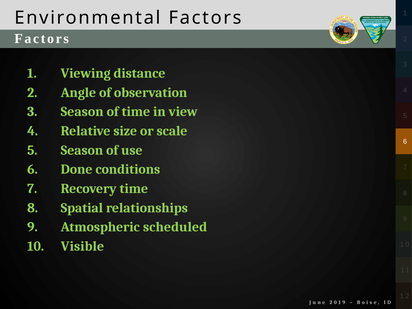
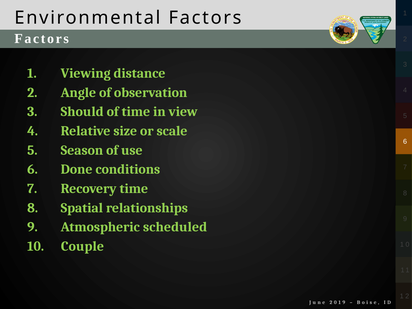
Season at (82, 112): Season -> Should
Visible: Visible -> Couple
